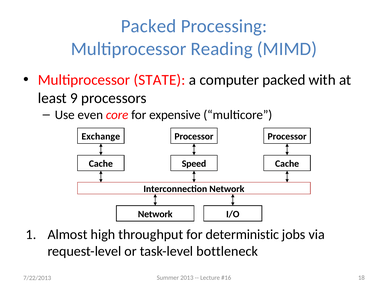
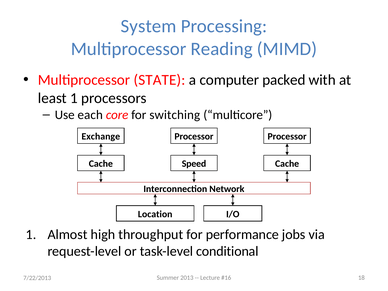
Packed at (149, 26): Packed -> System
least 9: 9 -> 1
even: even -> each
expensive: expensive -> switching
Network at (155, 214): Network -> Location
deterministic: deterministic -> performance
bottleneck: bottleneck -> conditional
